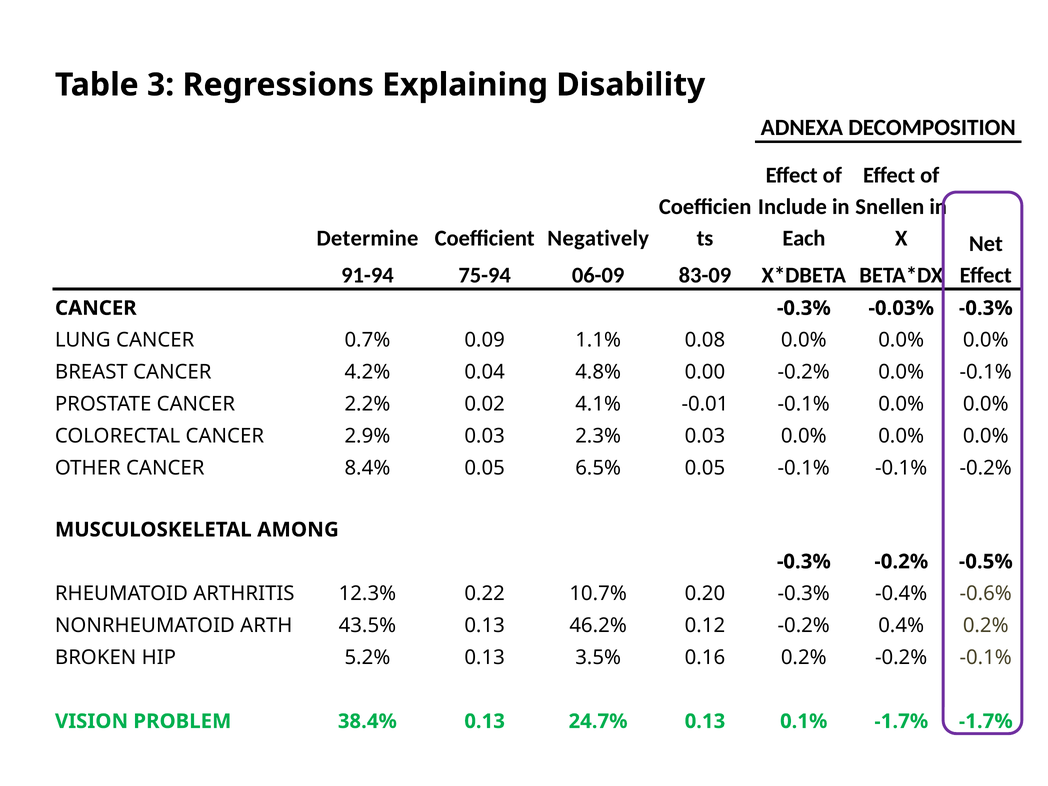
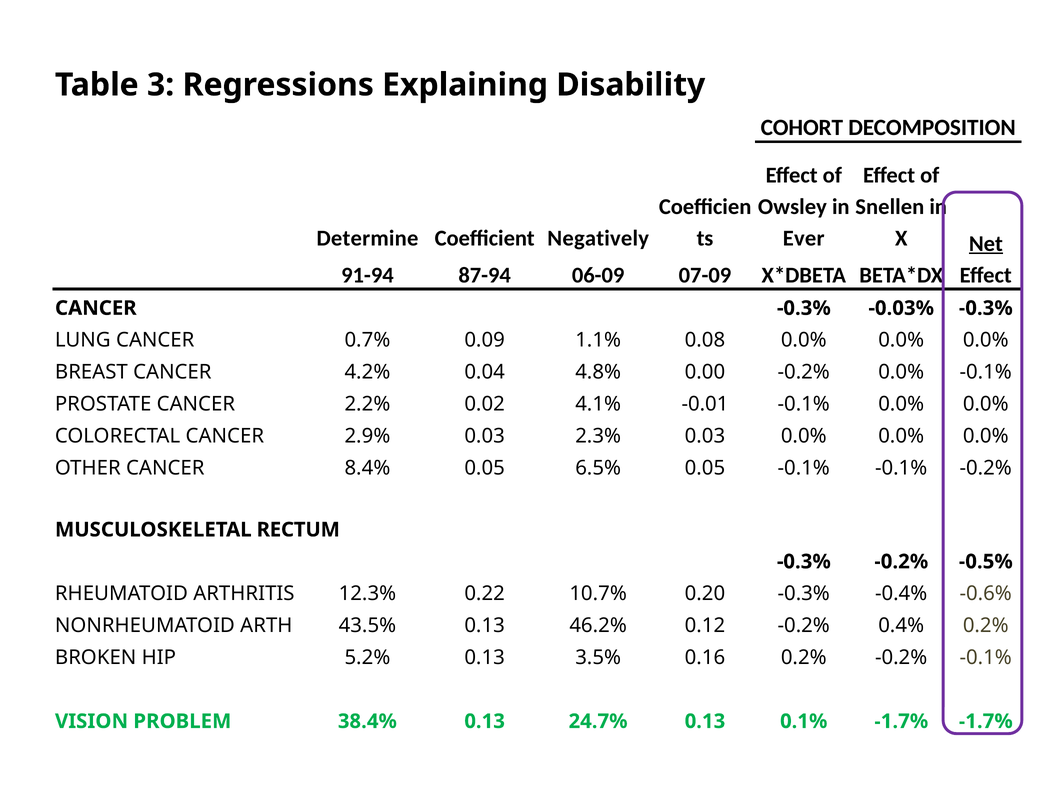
ADNEXA: ADNEXA -> COHORT
Include: Include -> Owsley
Each: Each -> Ever
Net underline: none -> present
75-94: 75-94 -> 87-94
83-09: 83-09 -> 07-09
AMONG: AMONG -> RECTUM
